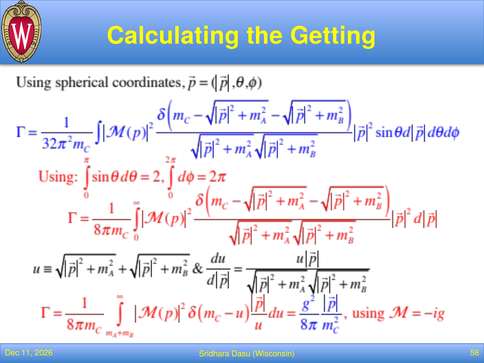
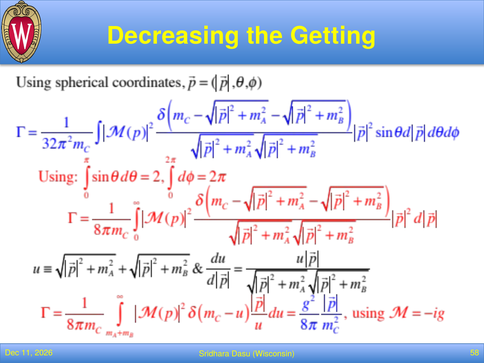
Calculating: Calculating -> Decreasing
